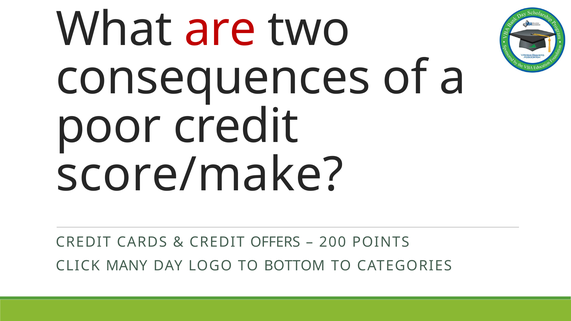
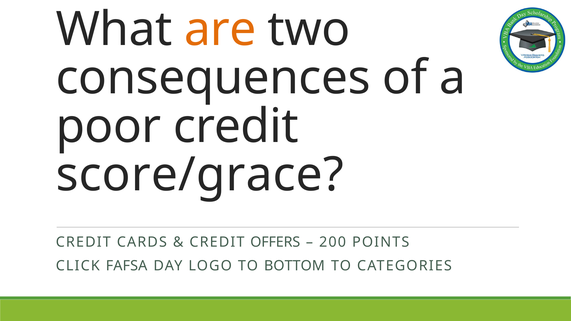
are colour: red -> orange
score/make: score/make -> score/grace
MANY: MANY -> FAFSA
